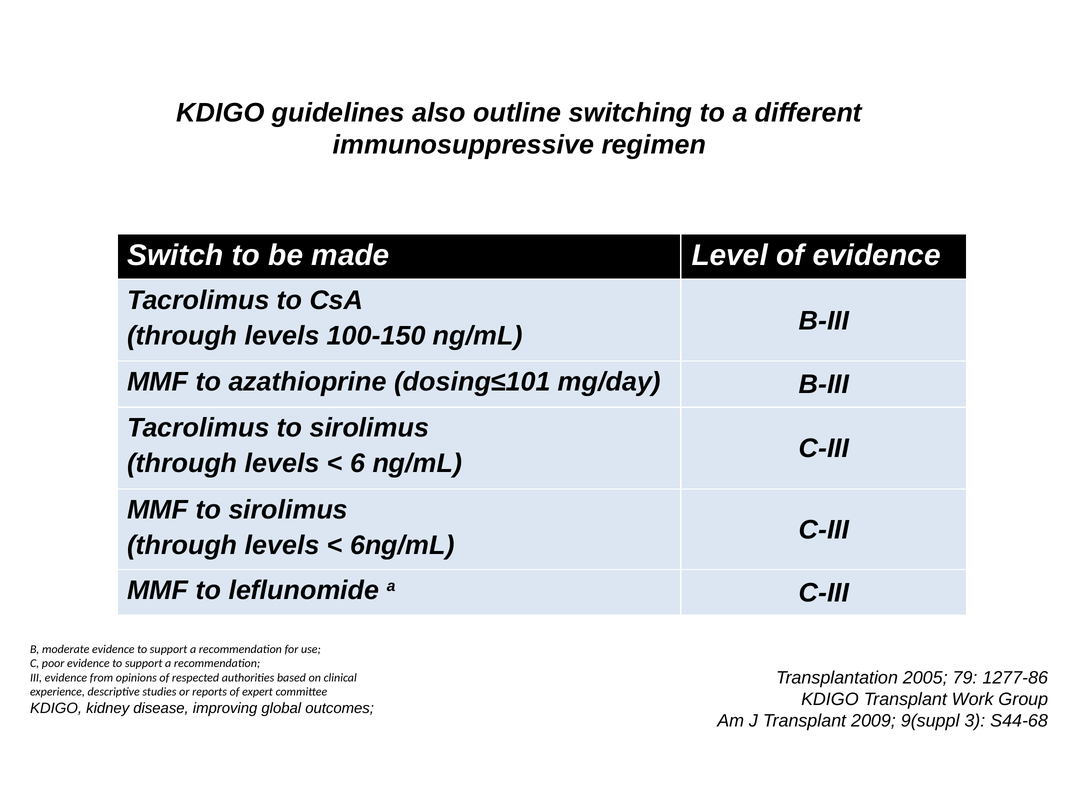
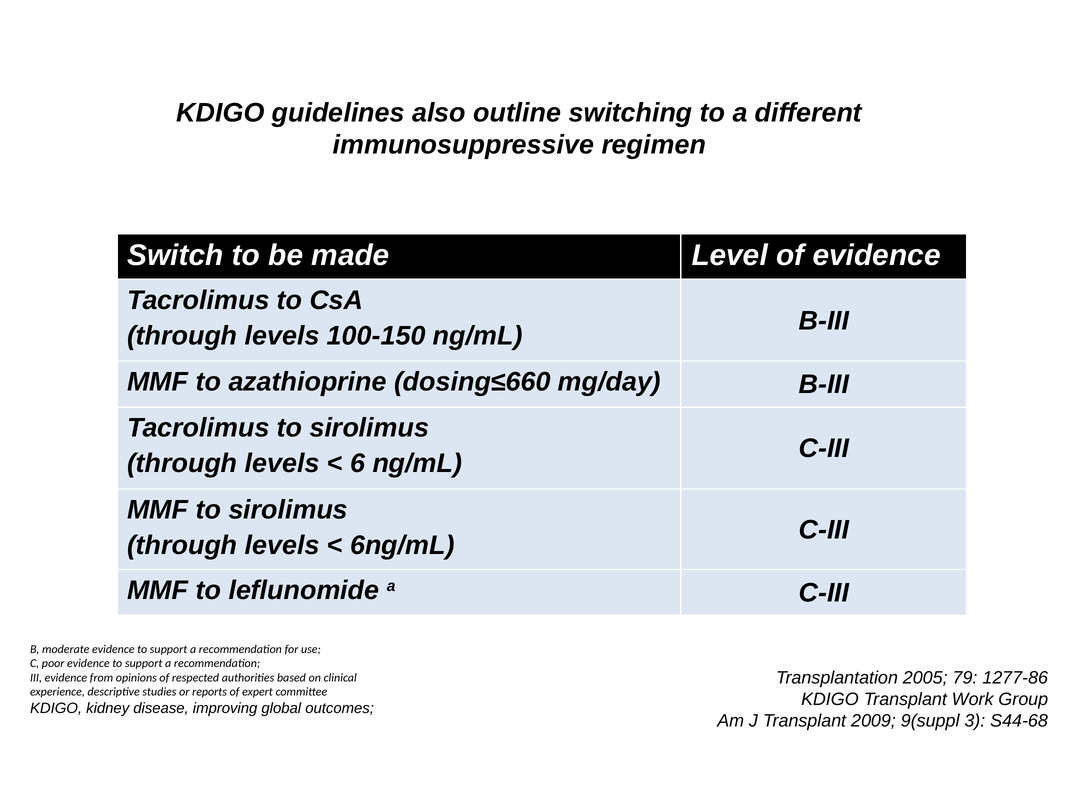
dosing≤101: dosing≤101 -> dosing≤660
